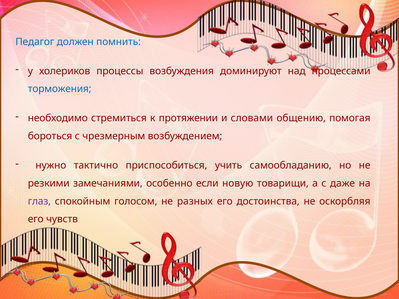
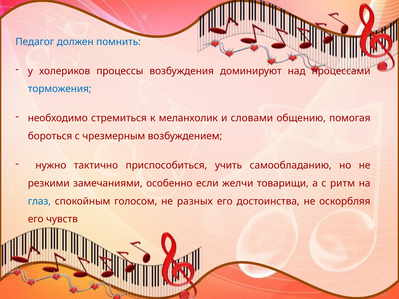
протяжении: протяжении -> меланхолик
новую: новую -> желчи
даже: даже -> ритм
глаз colour: purple -> blue
